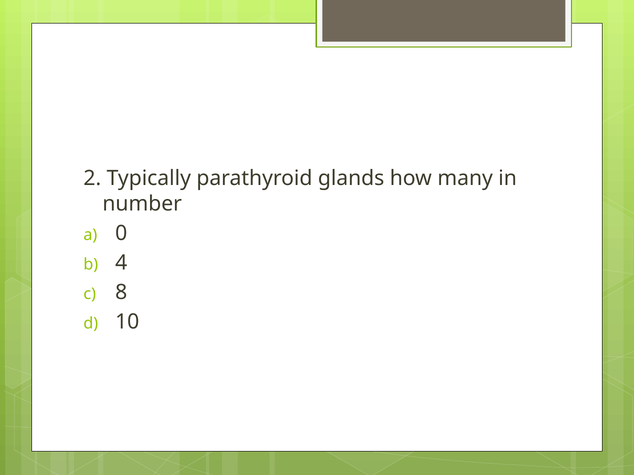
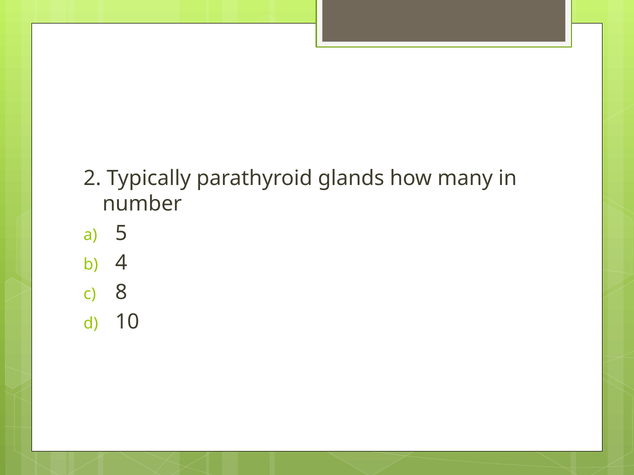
0: 0 -> 5
